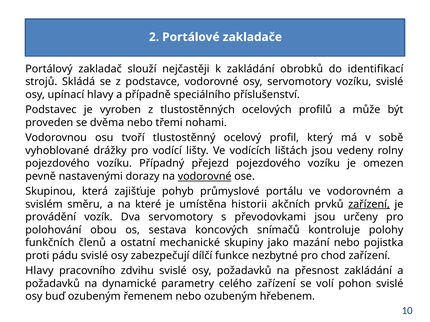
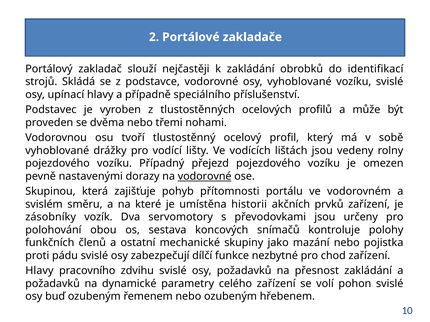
osy servomotory: servomotory -> vyhoblované
průmyslové: průmyslové -> přítomnosti
zařízení at (369, 204) underline: present -> none
provádění: provádění -> zásobníky
